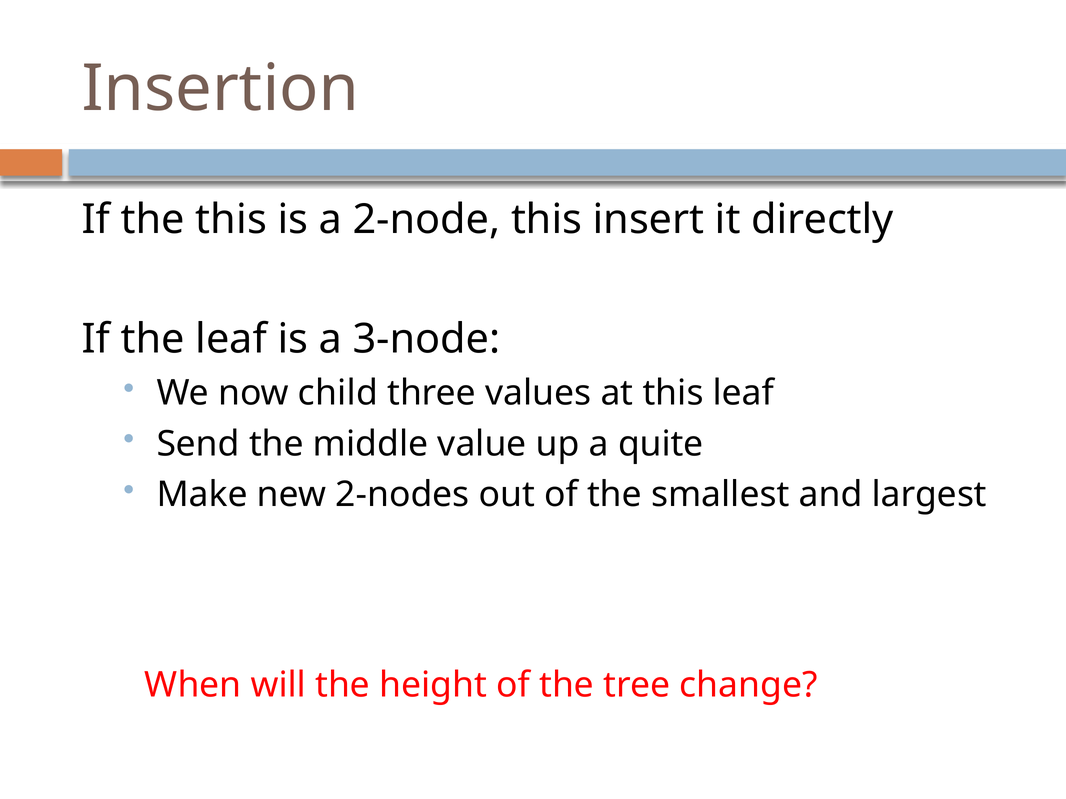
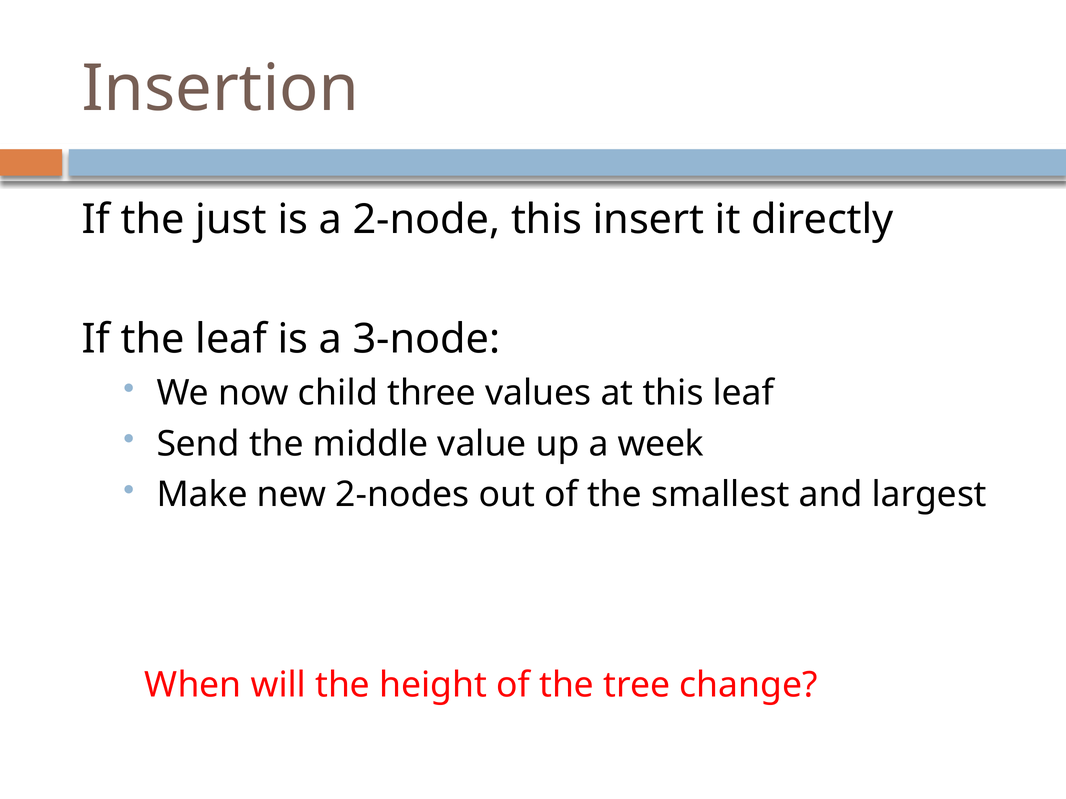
the this: this -> just
quite: quite -> week
